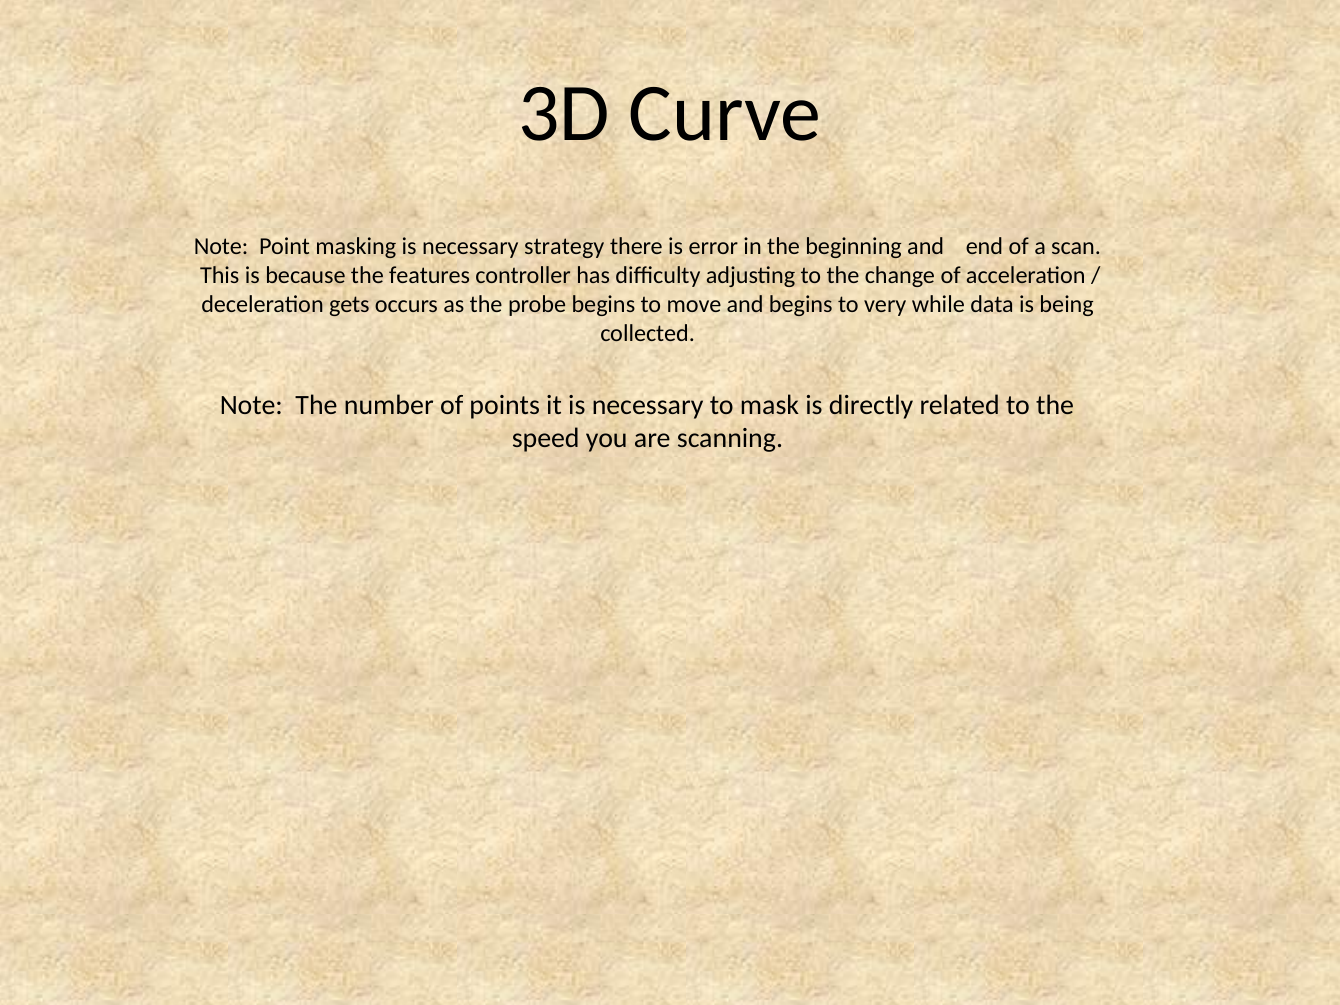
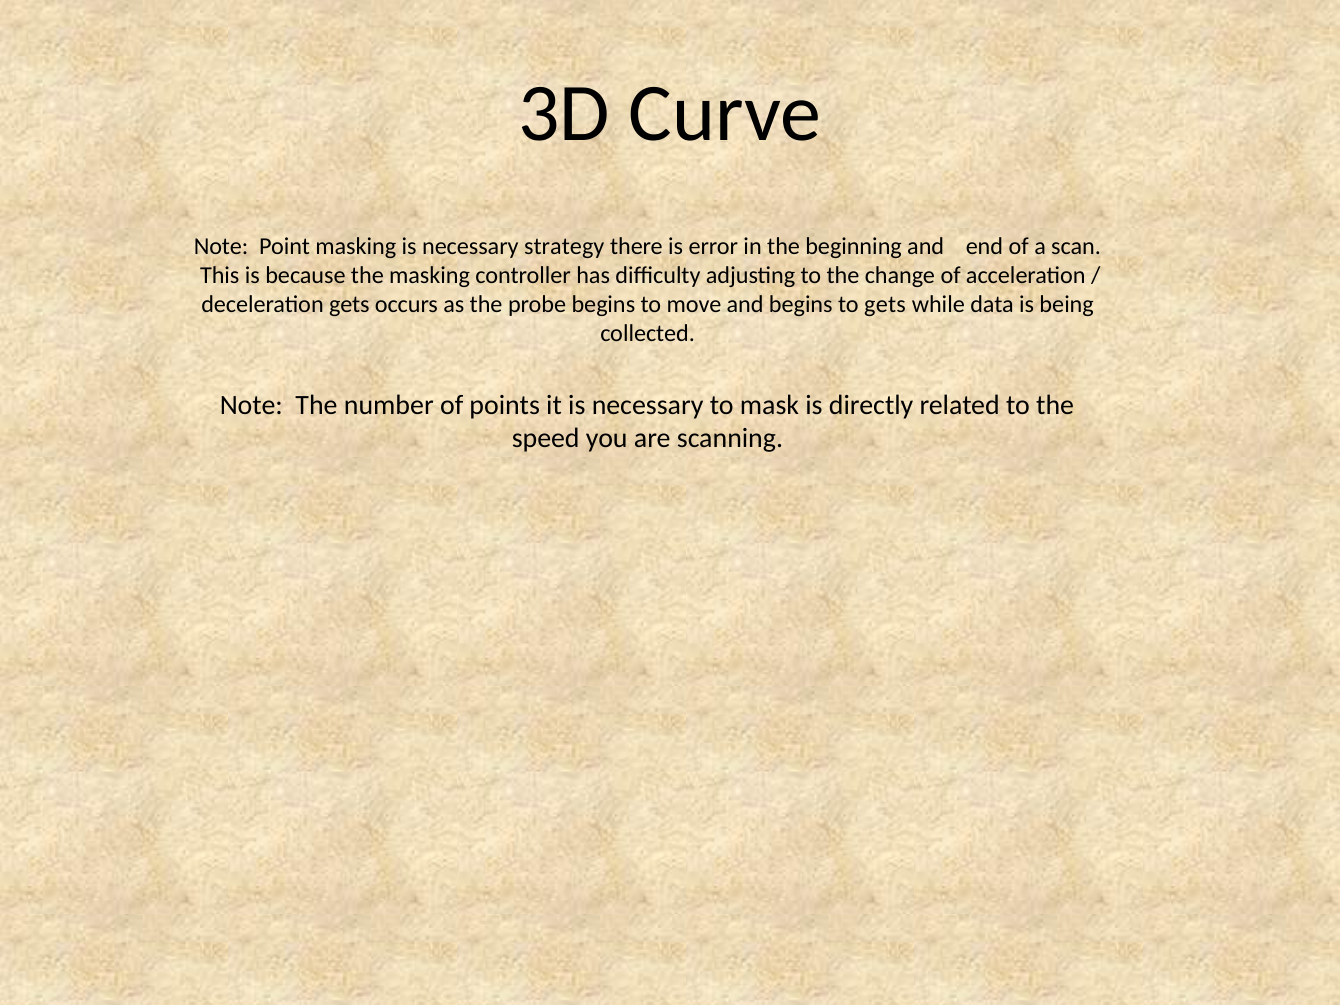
the features: features -> masking
to very: very -> gets
